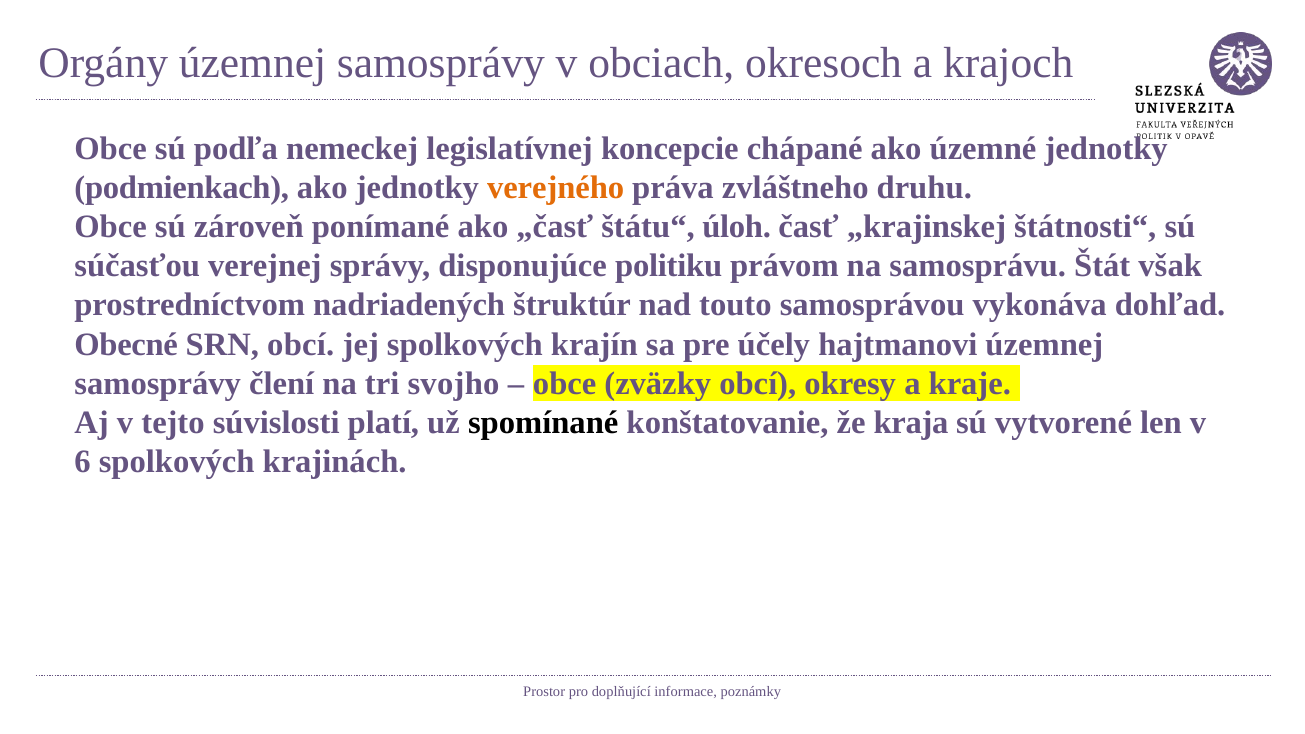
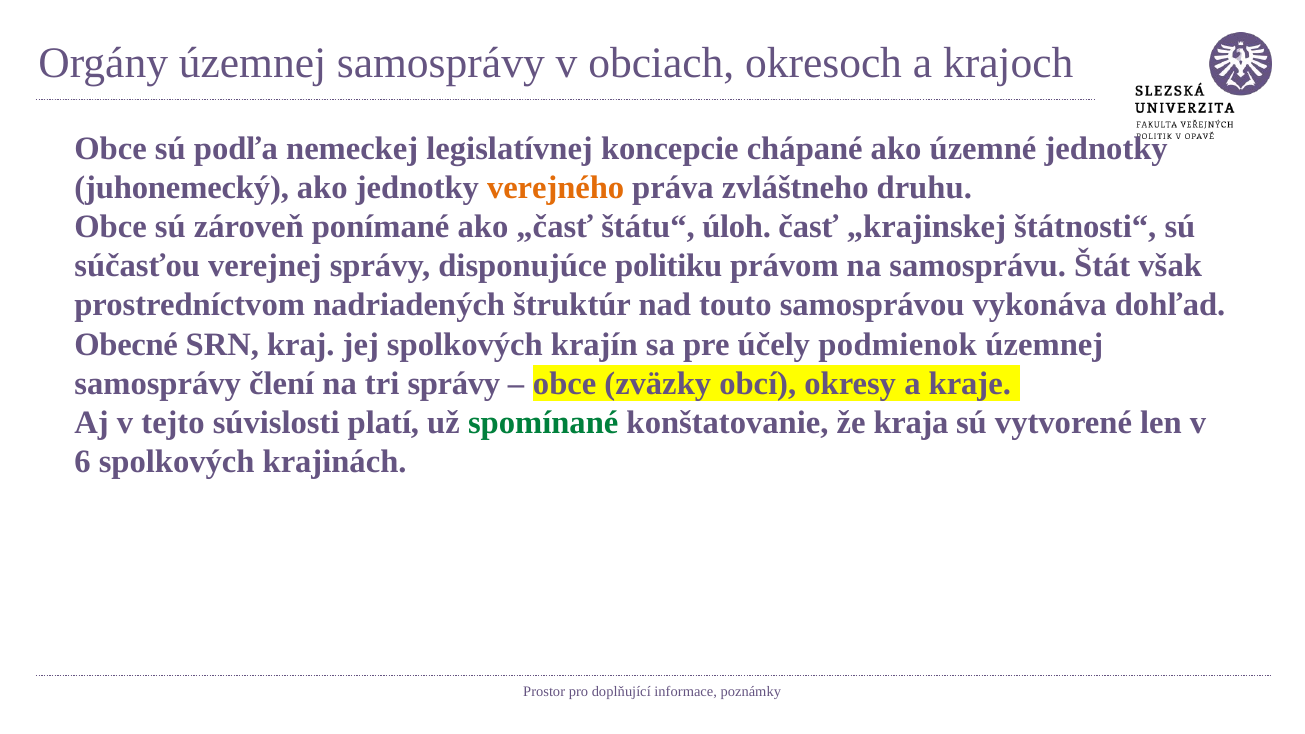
podmienkach: podmienkach -> juhonemecký
SRN obcí: obcí -> kraj
hajtmanovi: hajtmanovi -> podmienok
tri svojho: svojho -> správy
spomínané colour: black -> green
